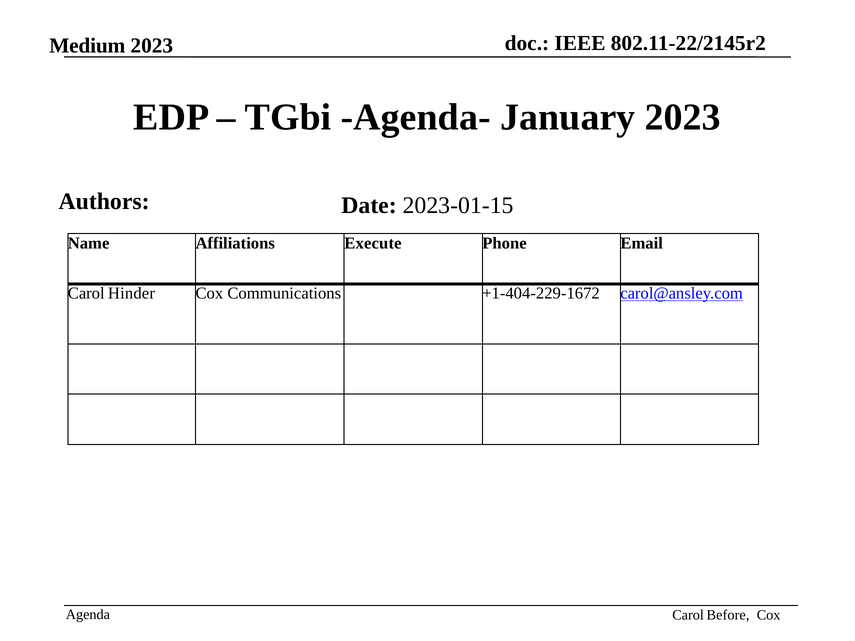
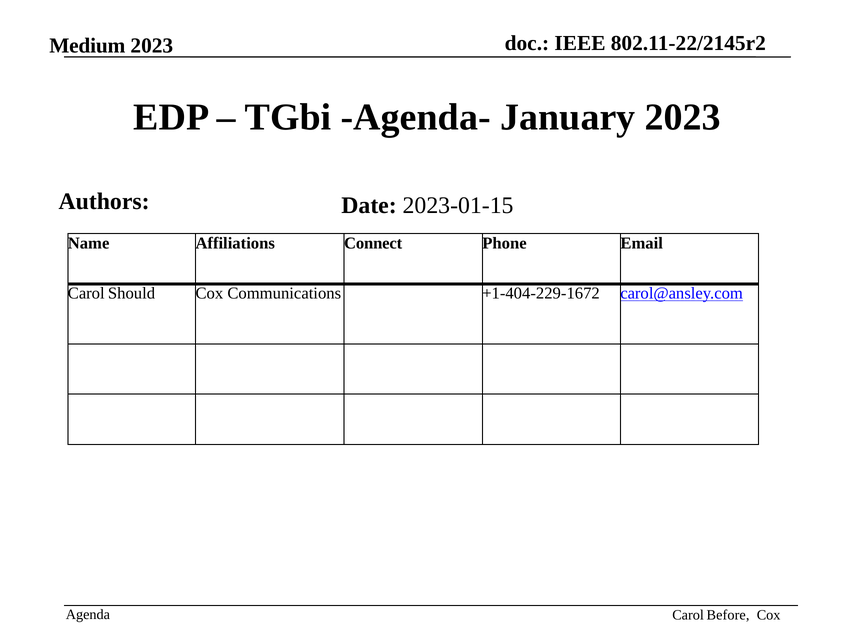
Execute: Execute -> Connect
Hinder: Hinder -> Should
